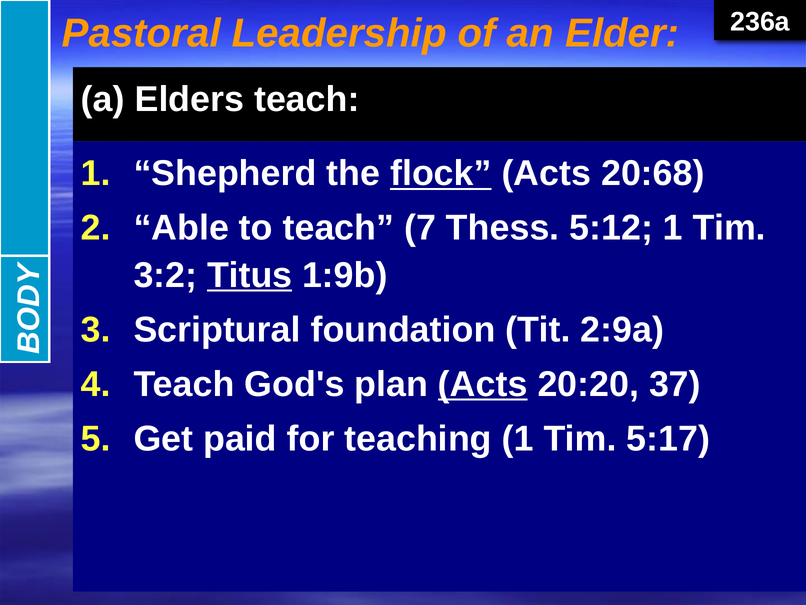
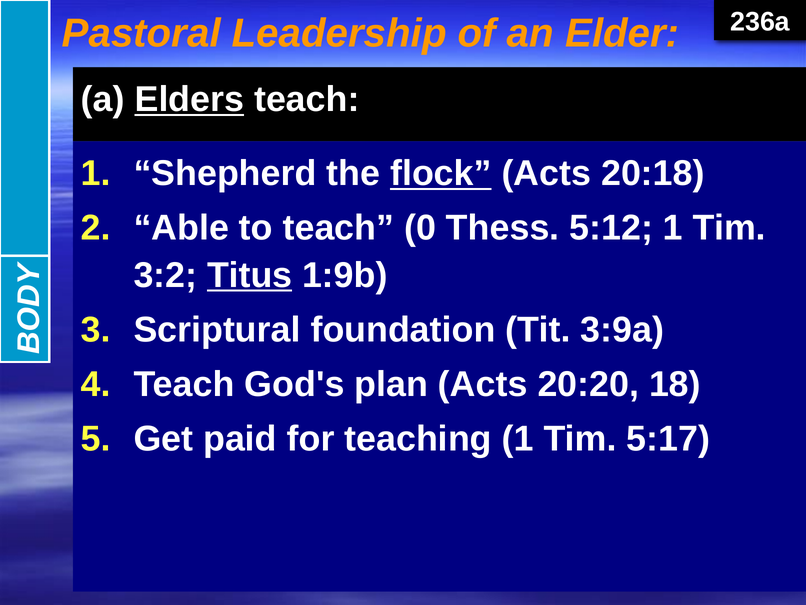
Elders underline: none -> present
20:68: 20:68 -> 20:18
7: 7 -> 0
2:9a: 2:9a -> 3:9a
Acts at (483, 384) underline: present -> none
37: 37 -> 18
